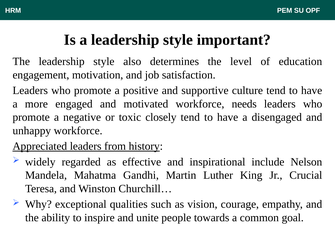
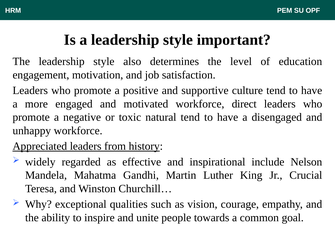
needs: needs -> direct
closely: closely -> natural
